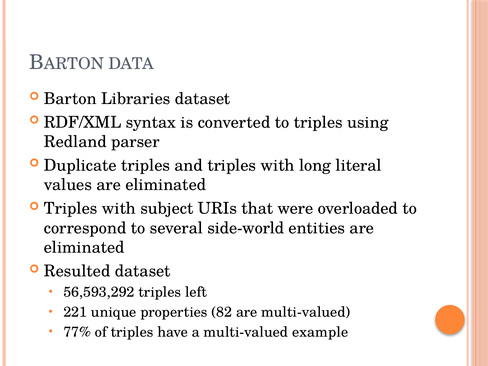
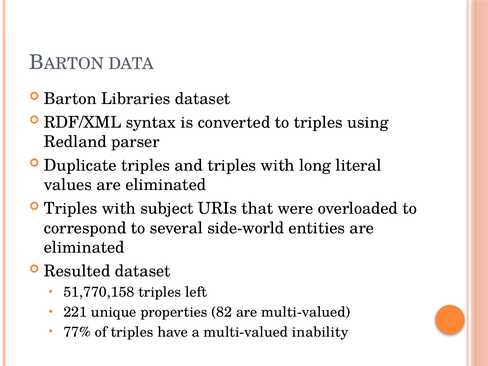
56,593,292: 56,593,292 -> 51,770,158
example: example -> inability
